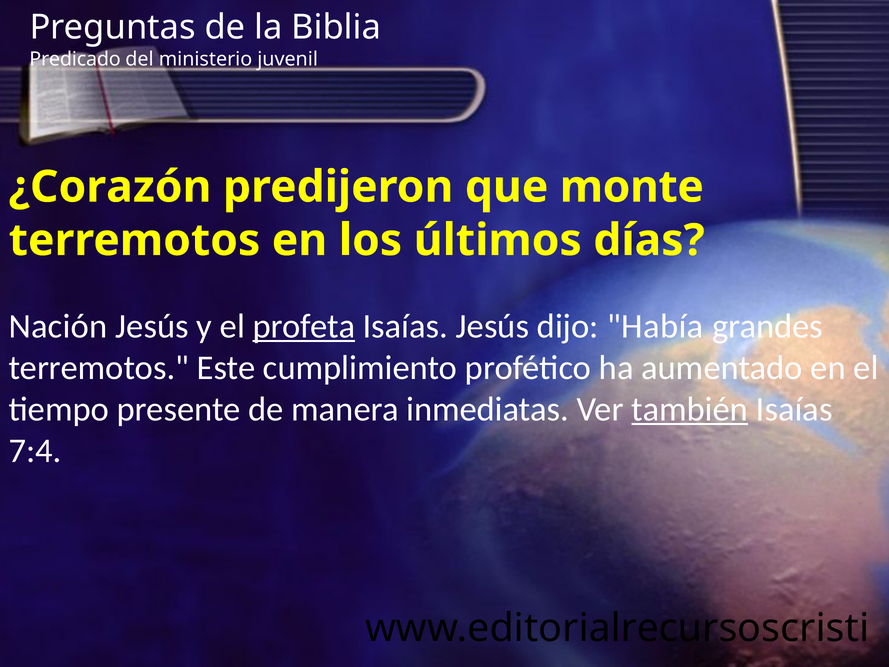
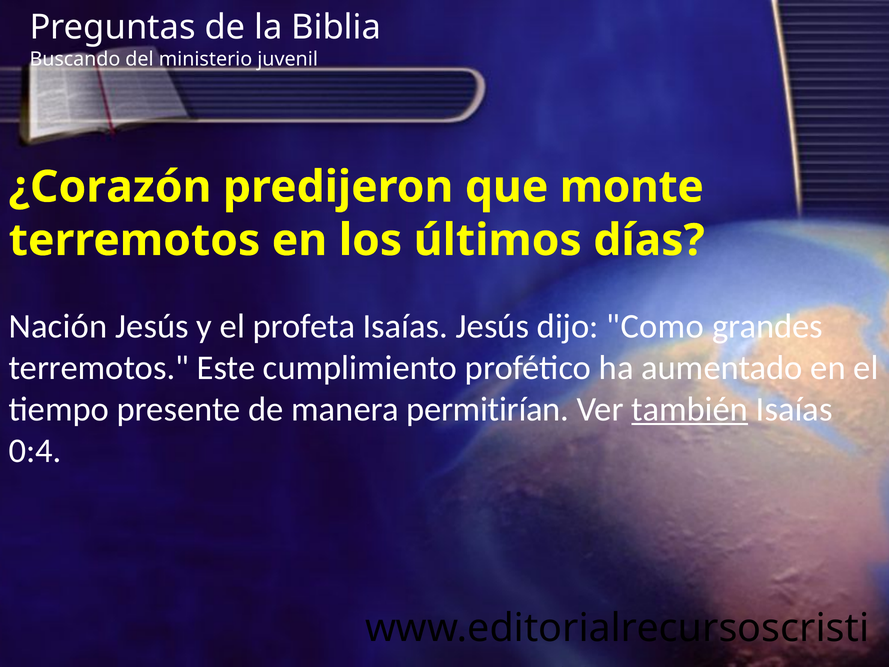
Predicado: Predicado -> Buscando
profeta underline: present -> none
Había: Había -> Como
inmediatas: inmediatas -> permitirían
7:4: 7:4 -> 0:4
